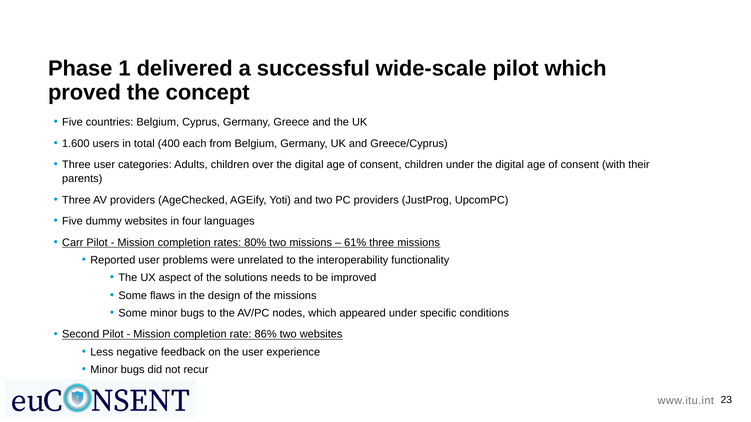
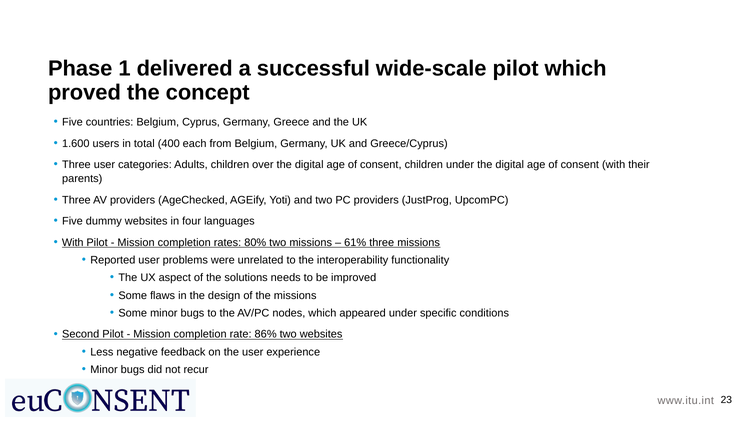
Carr at (73, 243): Carr -> With
